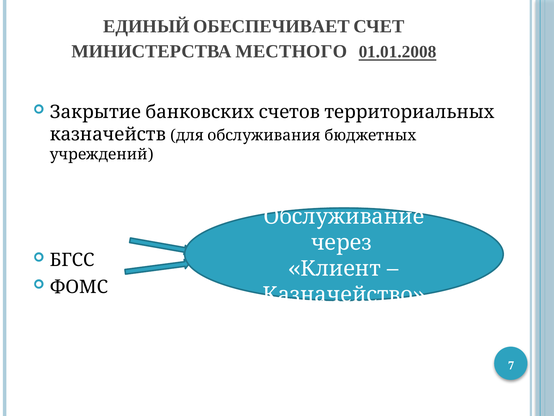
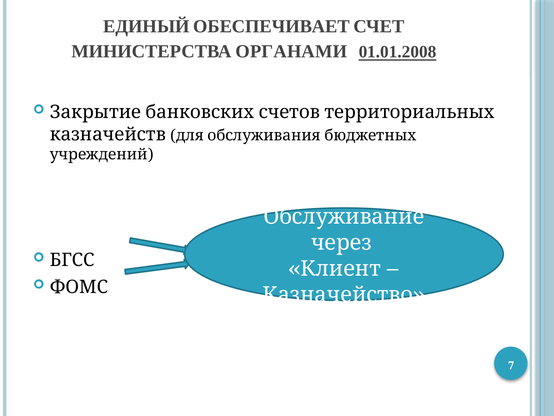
МЕСТНОГО: МЕСТНОГО -> ОРГАНАМИ
